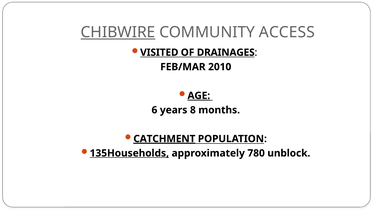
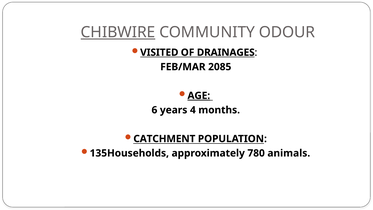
ACCESS: ACCESS -> ODOUR
2010: 2010 -> 2085
8: 8 -> 4
CATCHMENT underline: present -> none
135Households underline: present -> none
unblock: unblock -> animals
